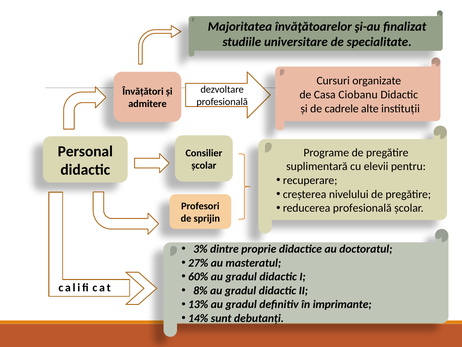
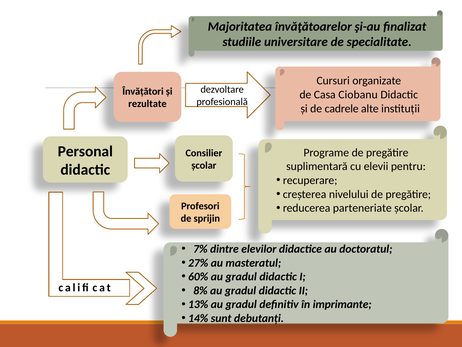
admitere: admitere -> rezultate
reducerea profesională: profesională -> parteneriate
3%: 3% -> 7%
proprie: proprie -> elevilor
